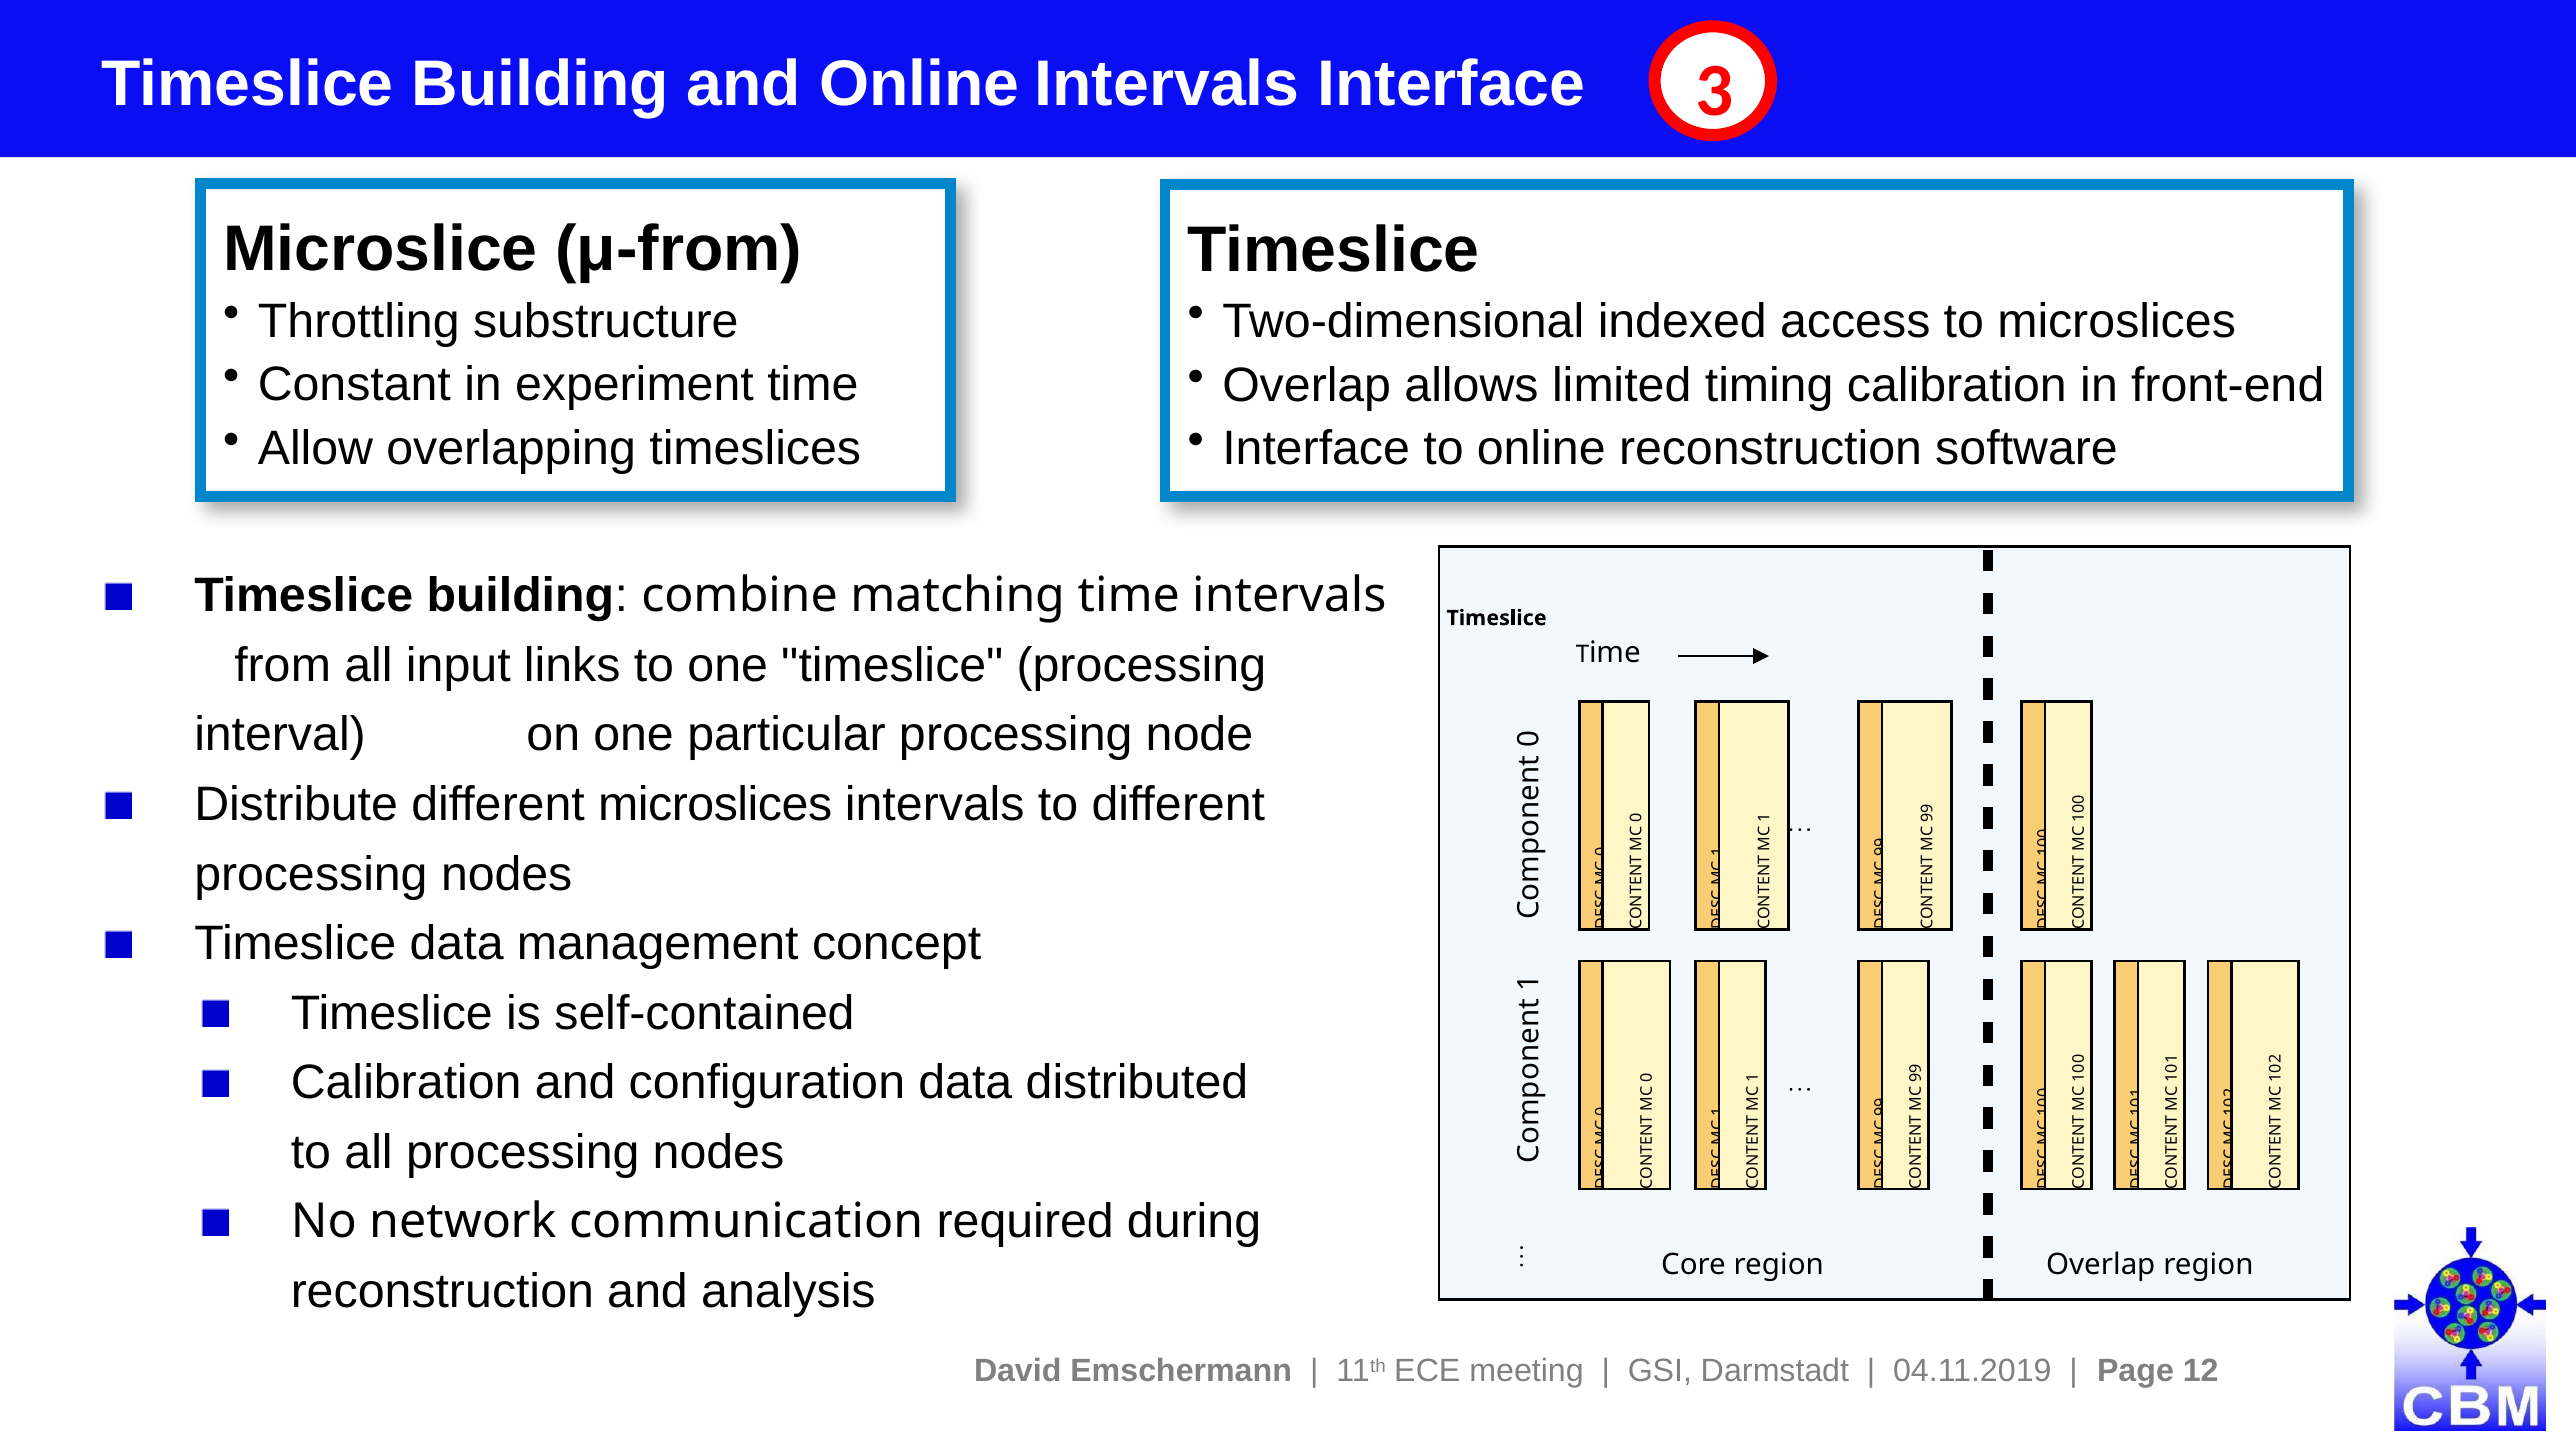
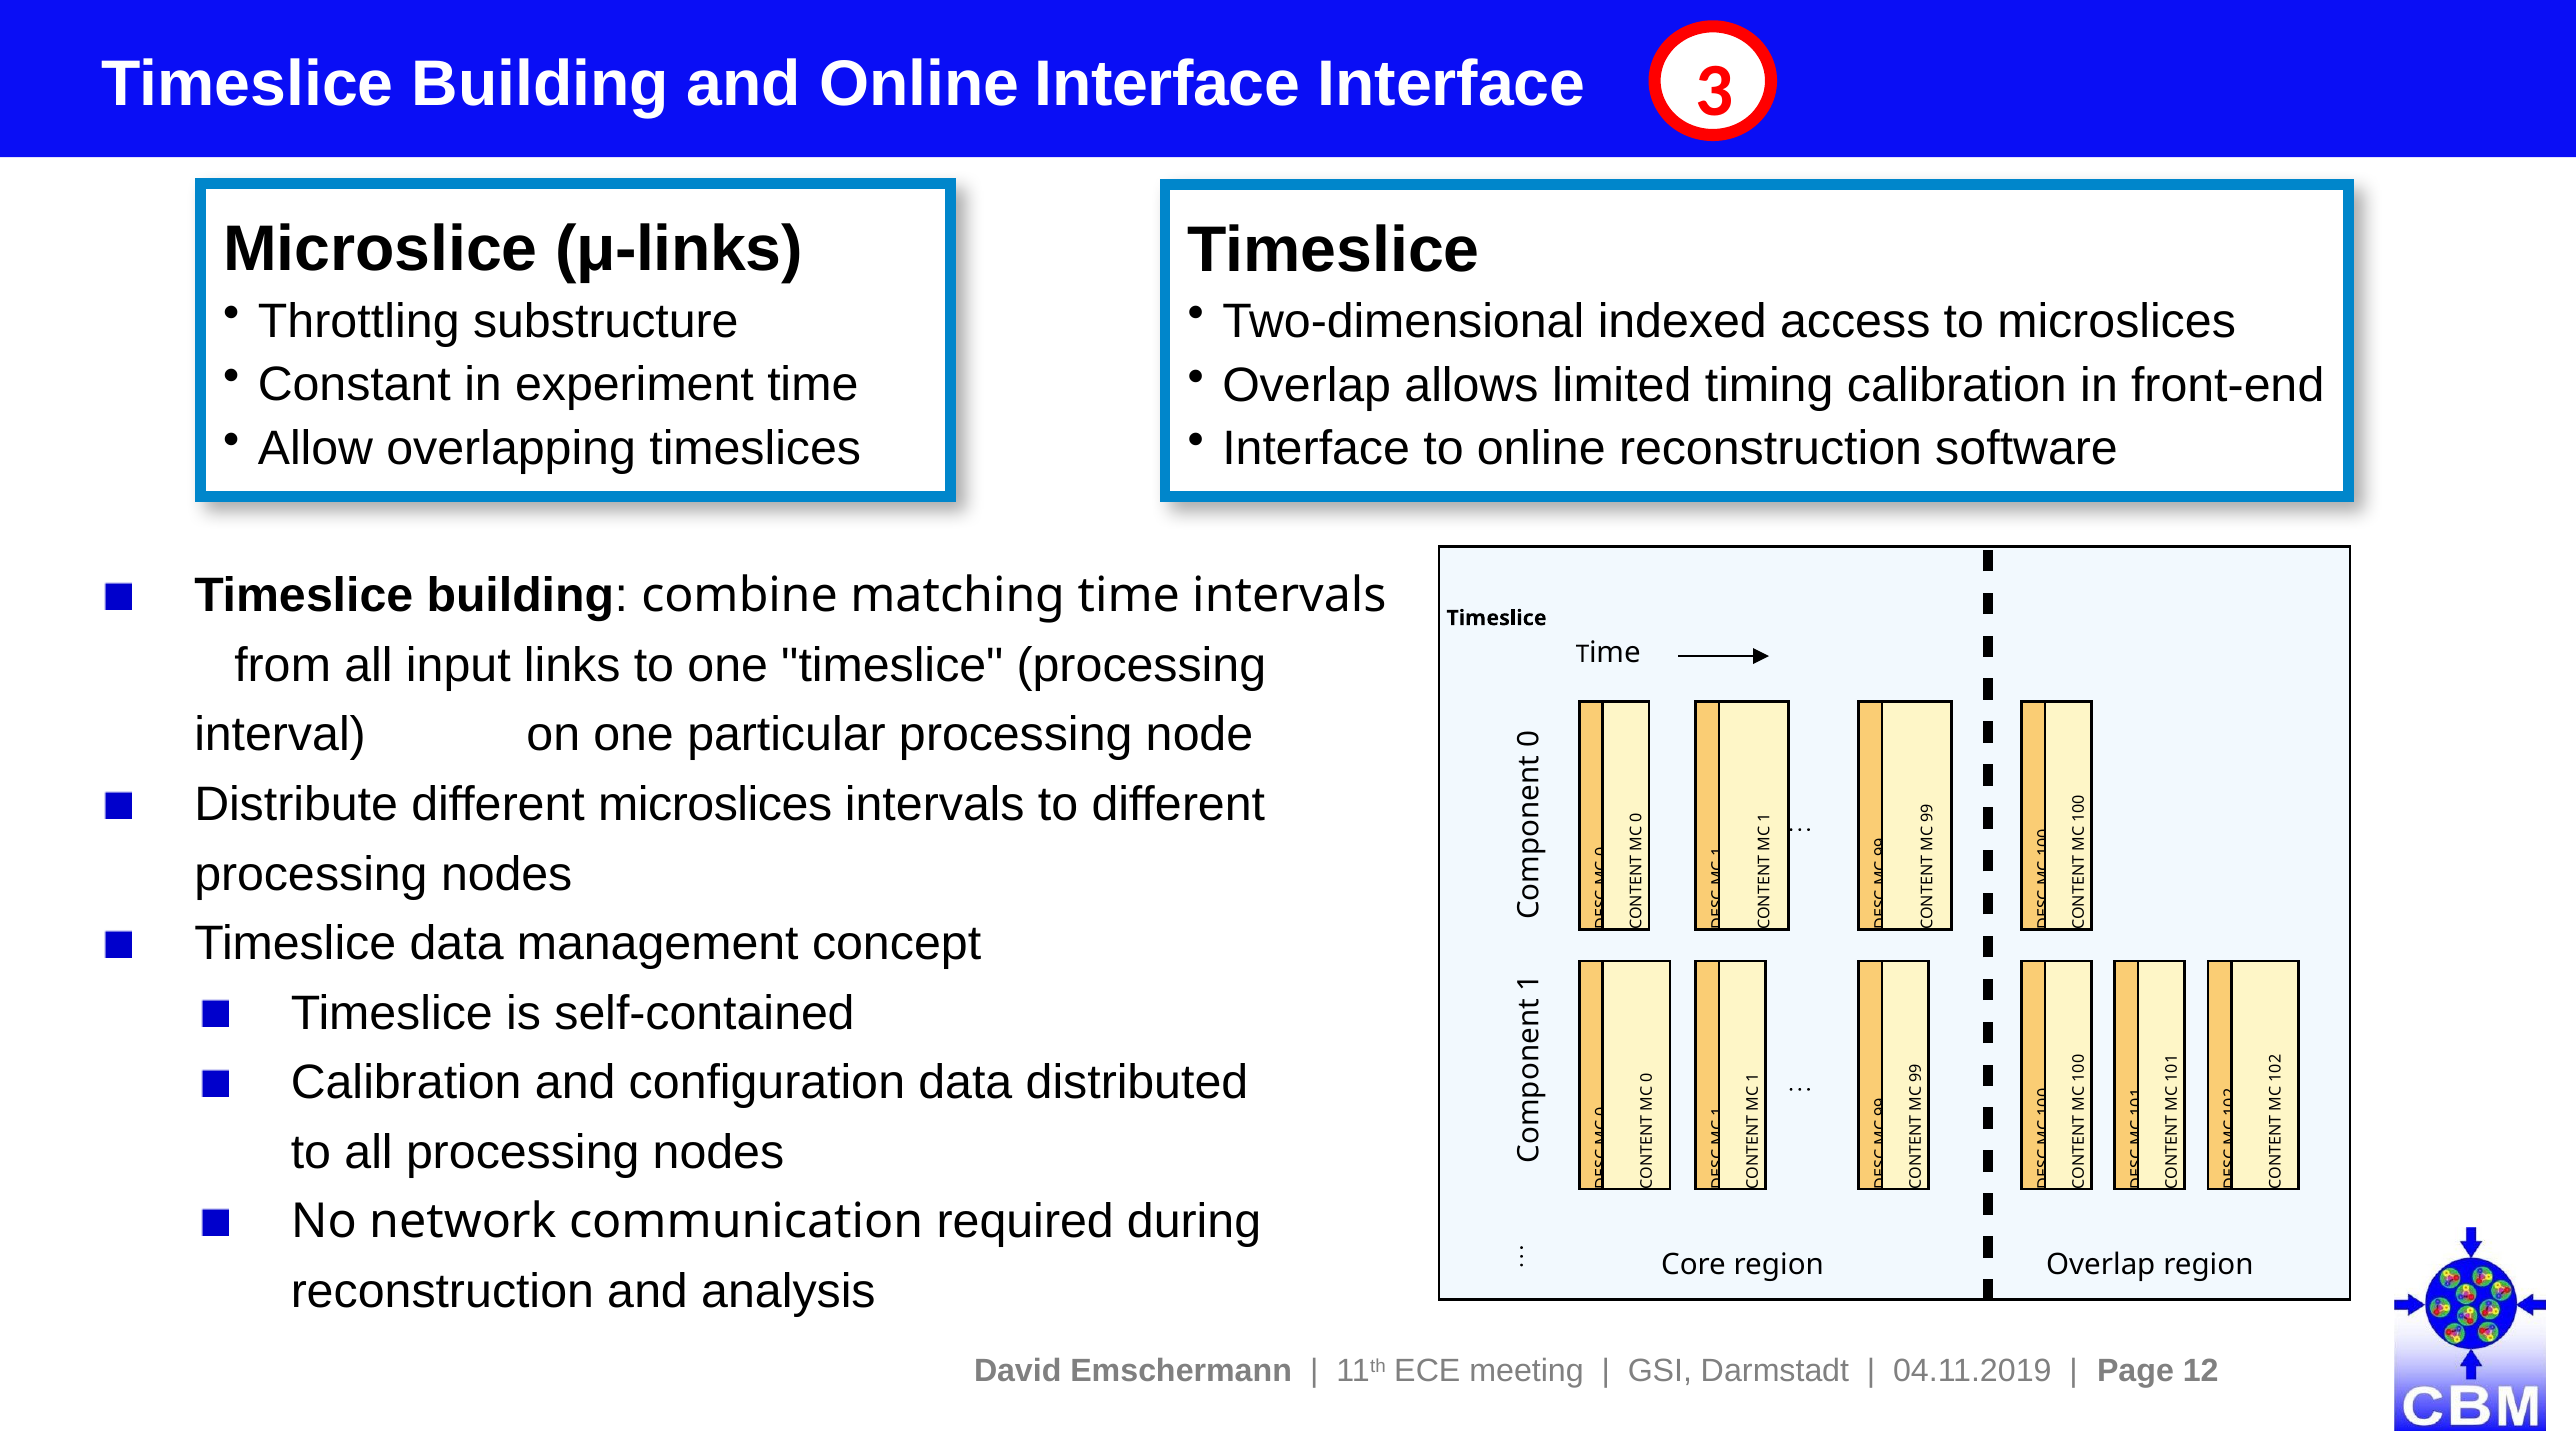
Online Intervals: Intervals -> Interface
μ-from: μ-from -> μ-links
